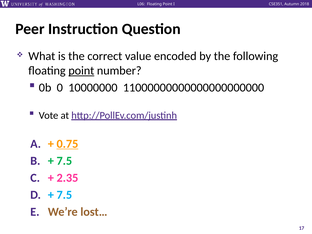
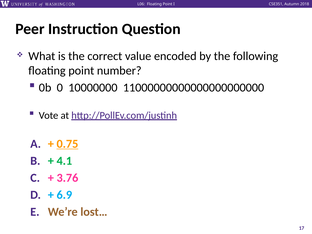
point at (81, 71) underline: present -> none
7.5 at (64, 161): 7.5 -> 4.1
2.35: 2.35 -> 3.76
7.5 at (64, 195): 7.5 -> 6.9
